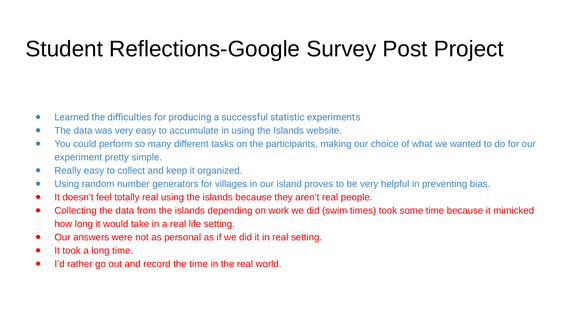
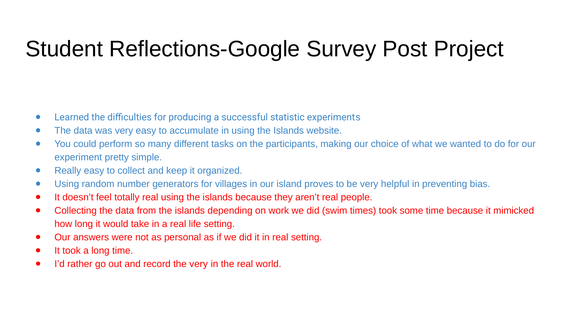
the time: time -> very
